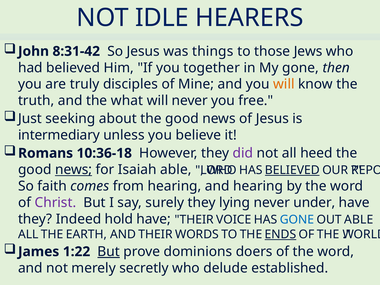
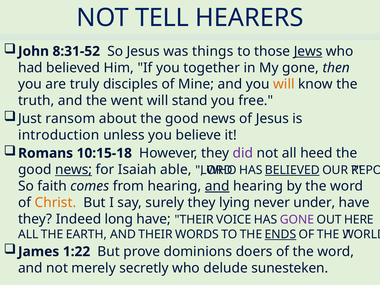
IDLE: IDLE -> TELL
8:31-42: 8:31-42 -> 8:31-52
Jews underline: none -> present
what: what -> went
will never: never -> stand
seeking: seeking -> ransom
intermediary: intermediary -> introduction
10:36-18: 10:36-18 -> 10:15-18
and at (217, 186) underline: none -> present
Christ colour: purple -> orange
hold: hold -> long
GONE at (297, 220) colour: blue -> purple
OUT ABLE: ABLE -> HERE
But at (109, 252) underline: present -> none
established: established -> sunesteken
